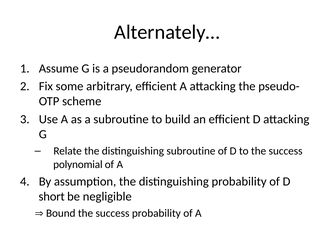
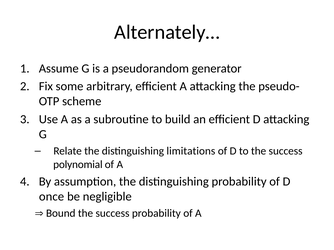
distinguishing subroutine: subroutine -> limitations
short: short -> once
